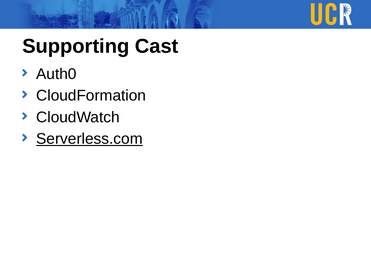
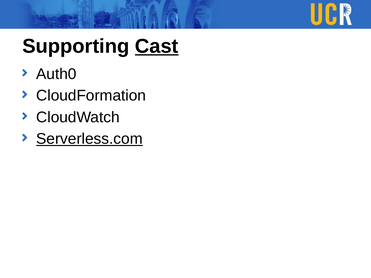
Cast underline: none -> present
